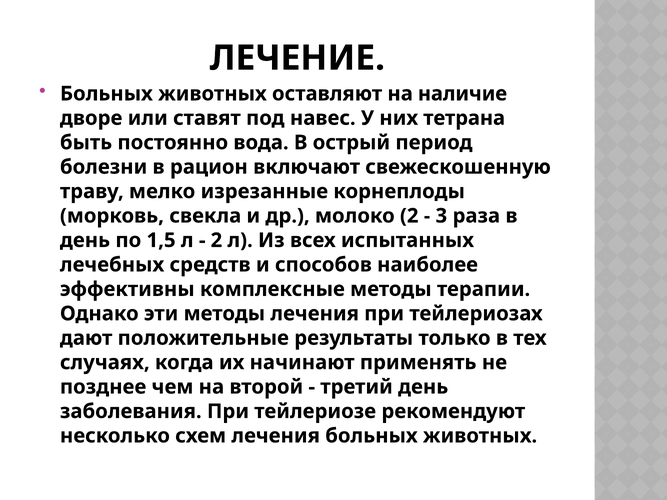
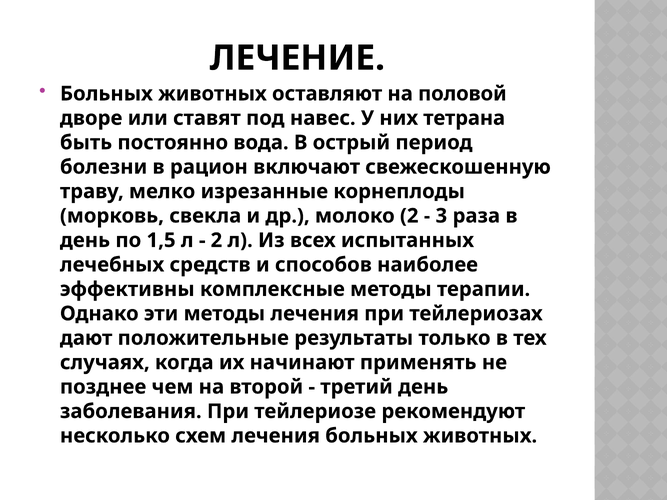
наличие: наличие -> половой
